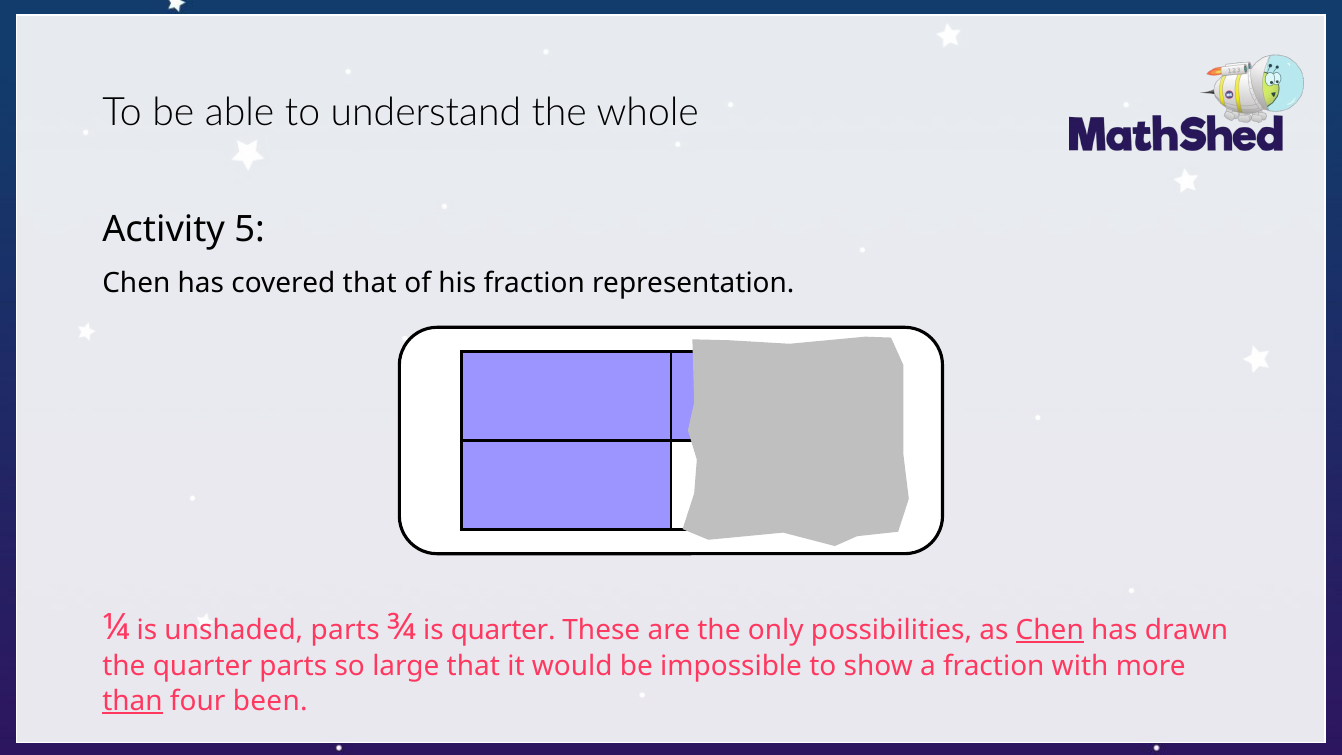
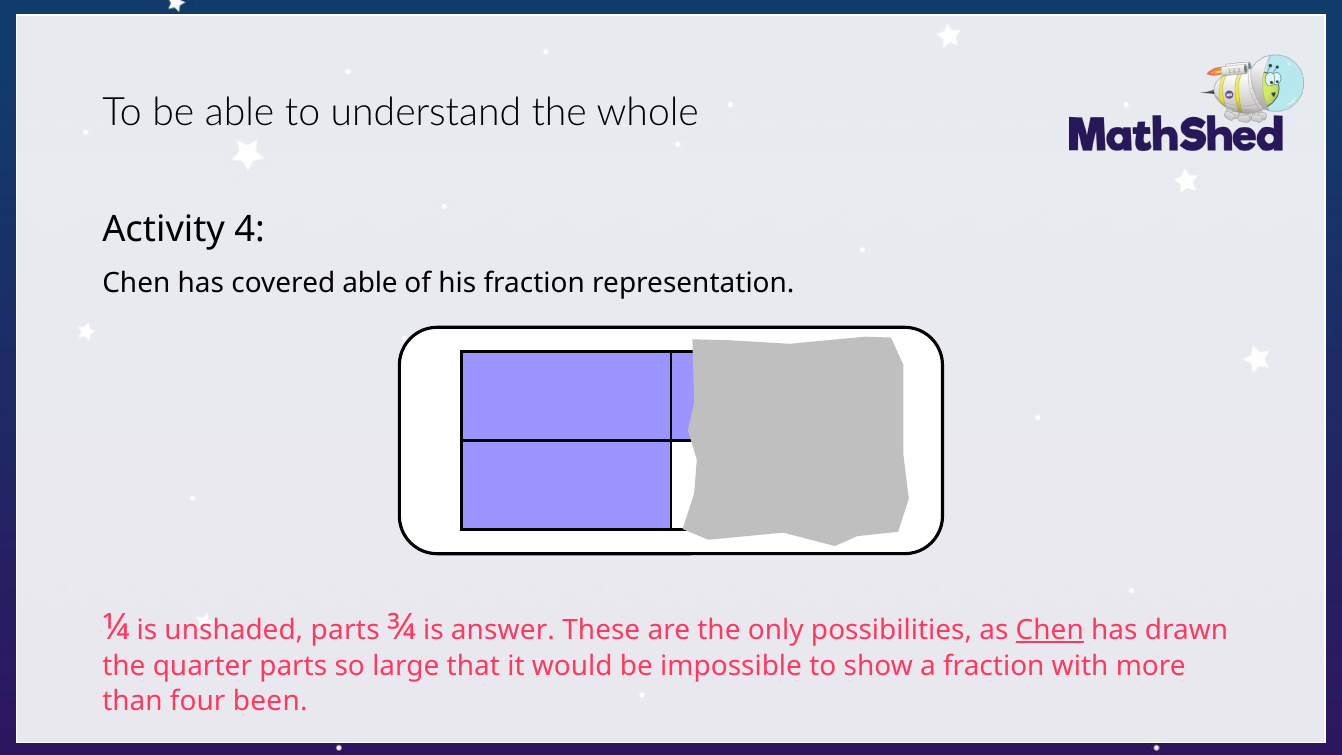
5: 5 -> 4
covered that: that -> able
is quarter: quarter -> answer
than underline: present -> none
